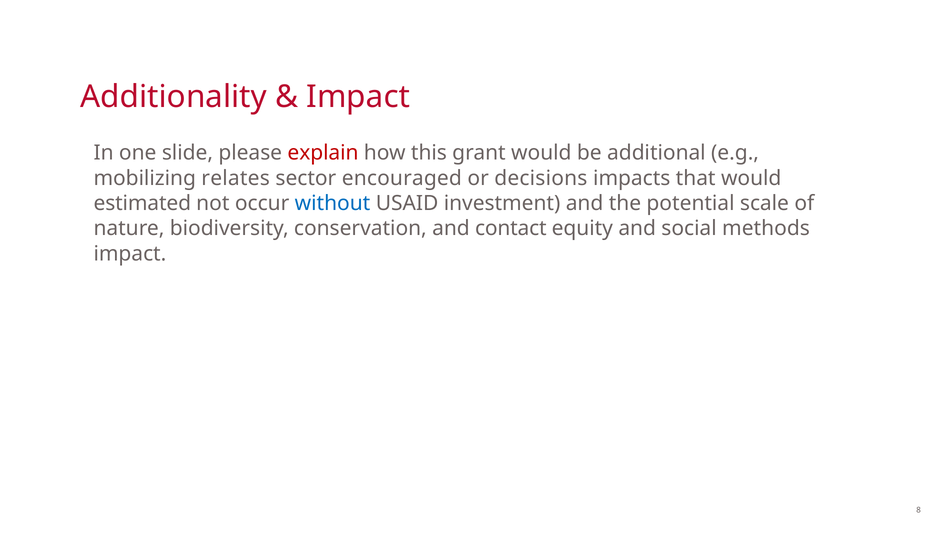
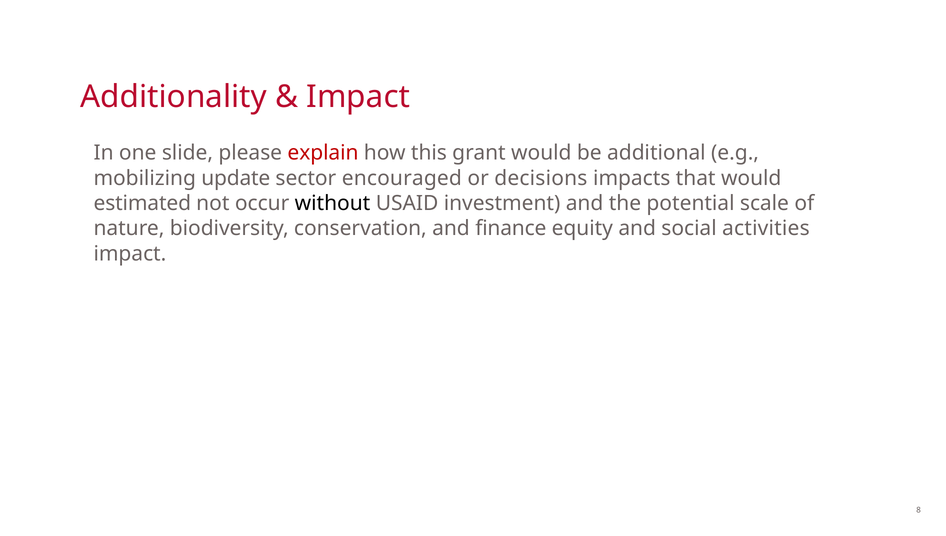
relates: relates -> update
without colour: blue -> black
contact: contact -> finance
methods: methods -> activities
